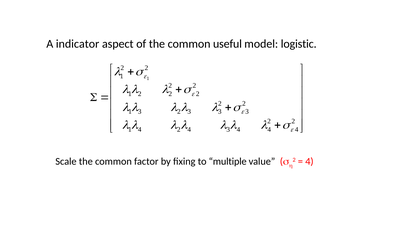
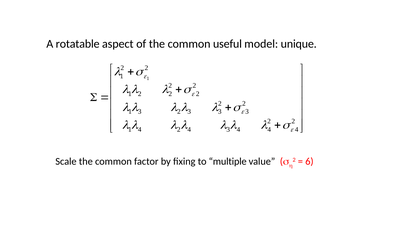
indicator: indicator -> rotatable
logistic: logistic -> unique
4 at (309, 162): 4 -> 6
